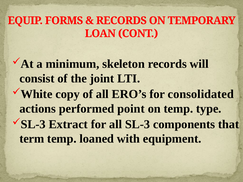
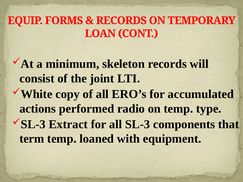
consolidated: consolidated -> accumulated
point: point -> radio
